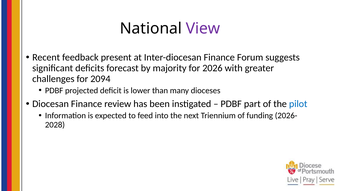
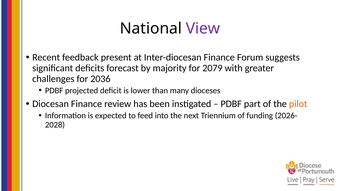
2026: 2026 -> 2079
2094: 2094 -> 2036
pilot colour: blue -> orange
